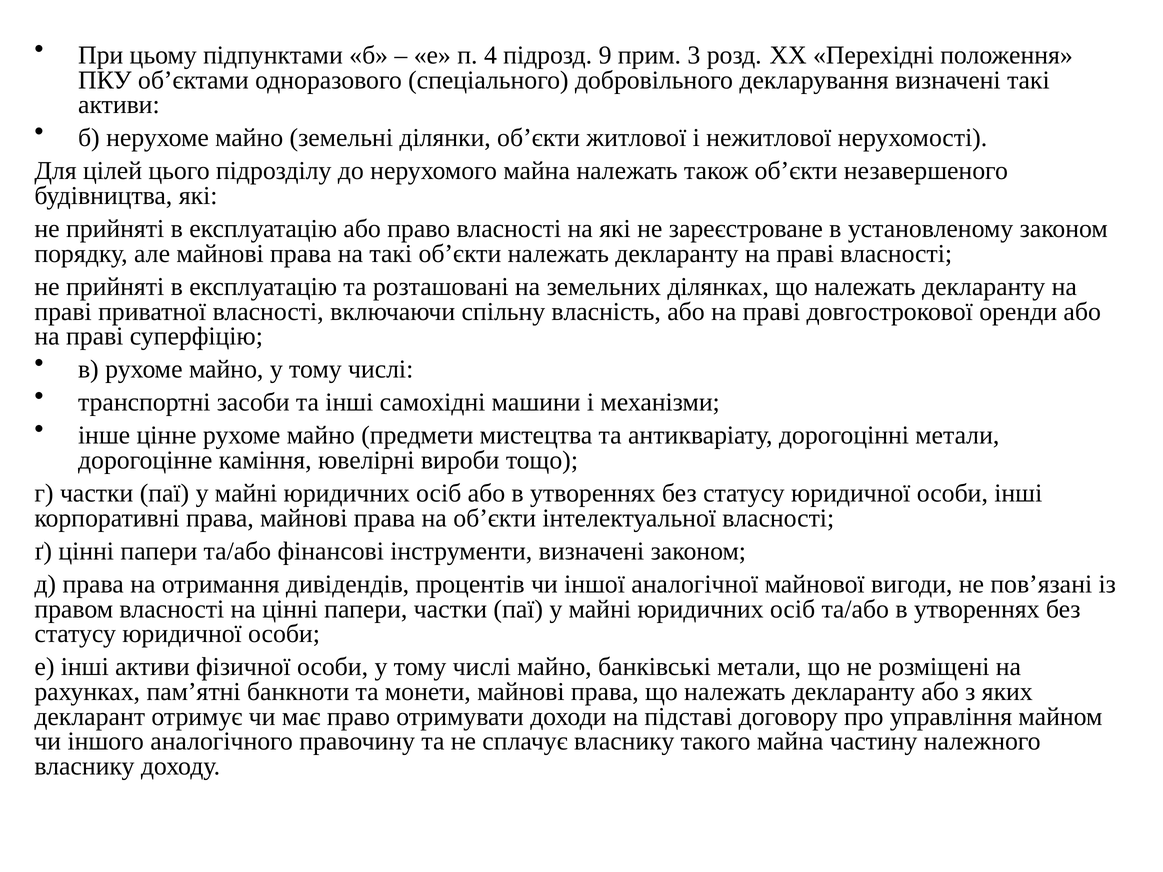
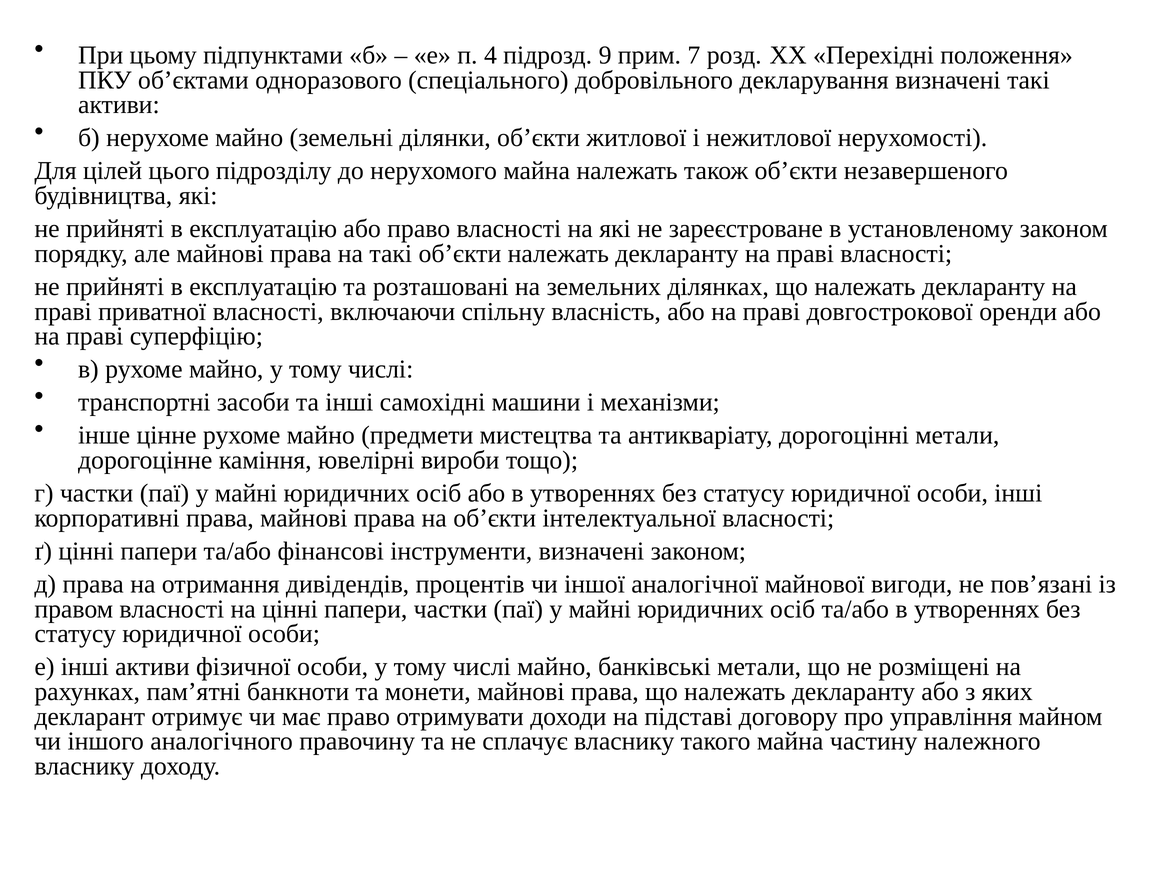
3: 3 -> 7
